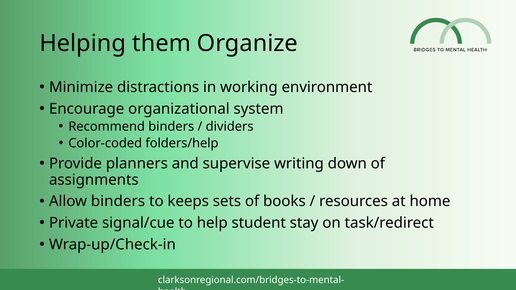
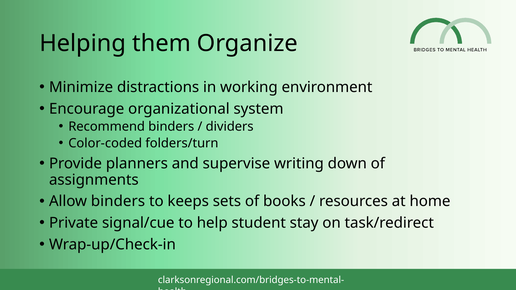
folders/help: folders/help -> folders/turn
